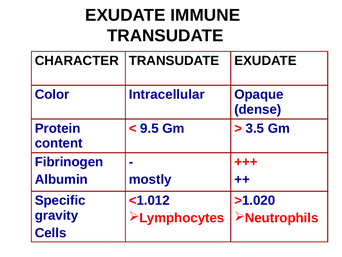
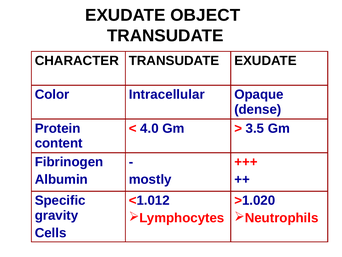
IMMUNE: IMMUNE -> OBJECT
9.5: 9.5 -> 4.0
